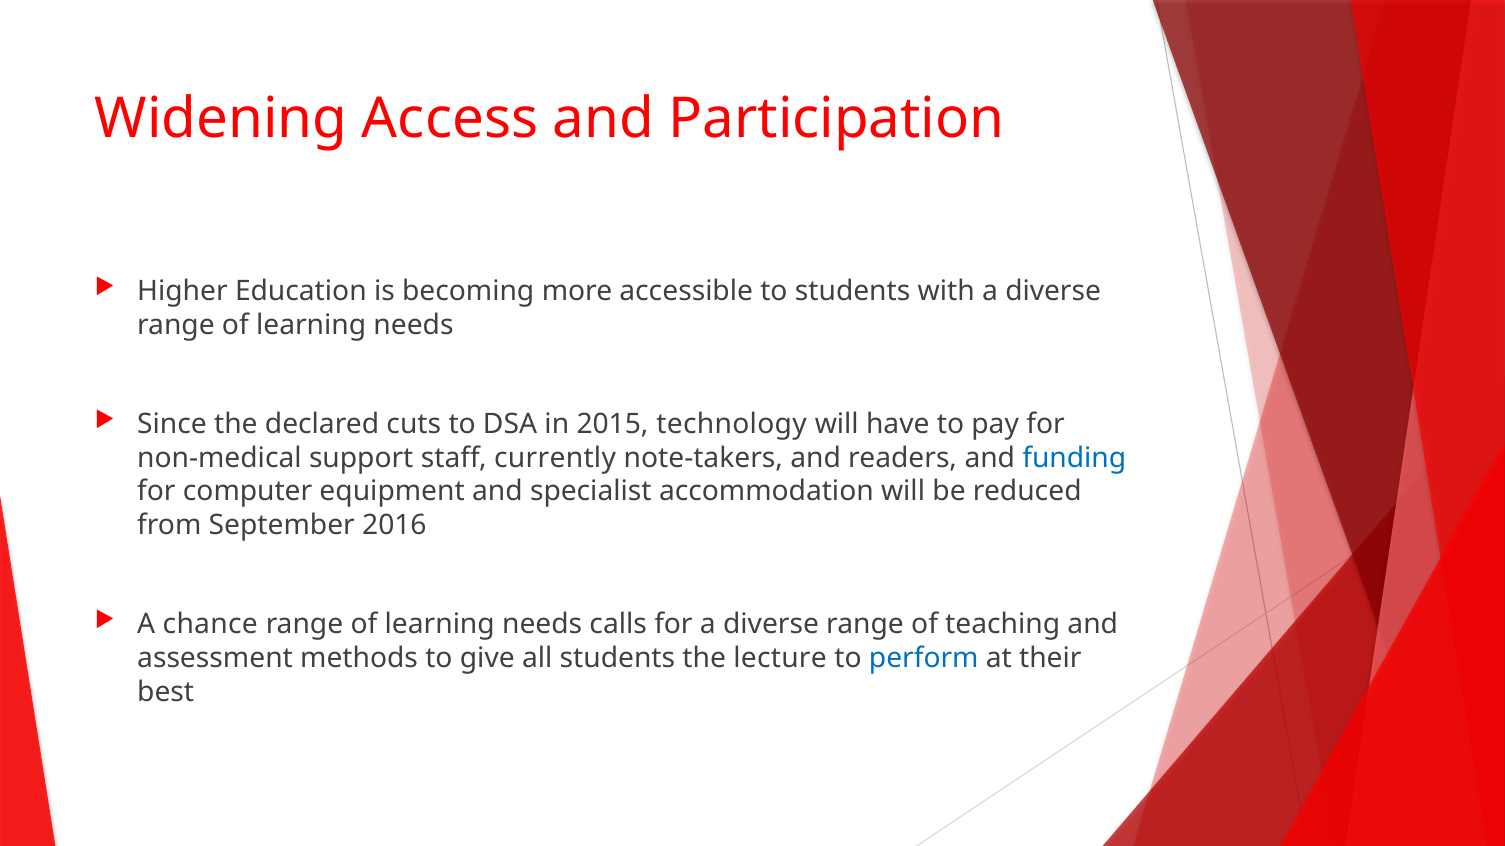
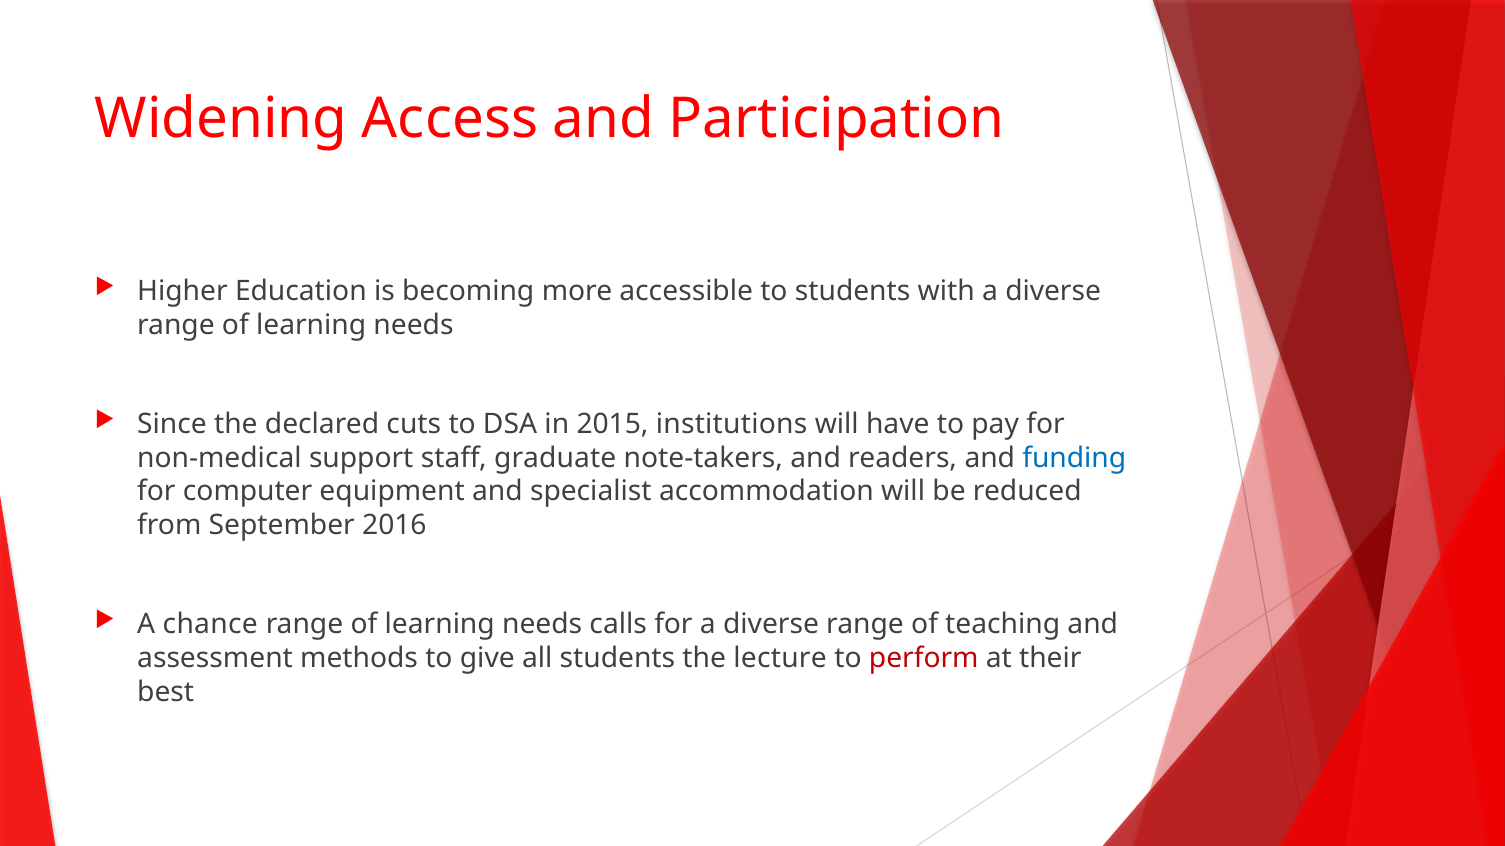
technology: technology -> institutions
currently: currently -> graduate
perform colour: blue -> red
